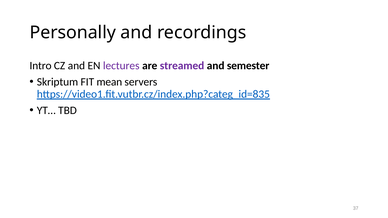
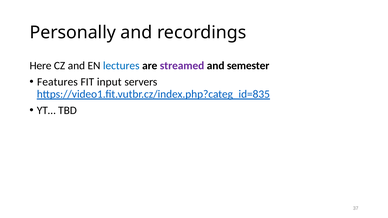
Intro: Intro -> Here
lectures colour: purple -> blue
Skriptum: Skriptum -> Features
mean: mean -> input
